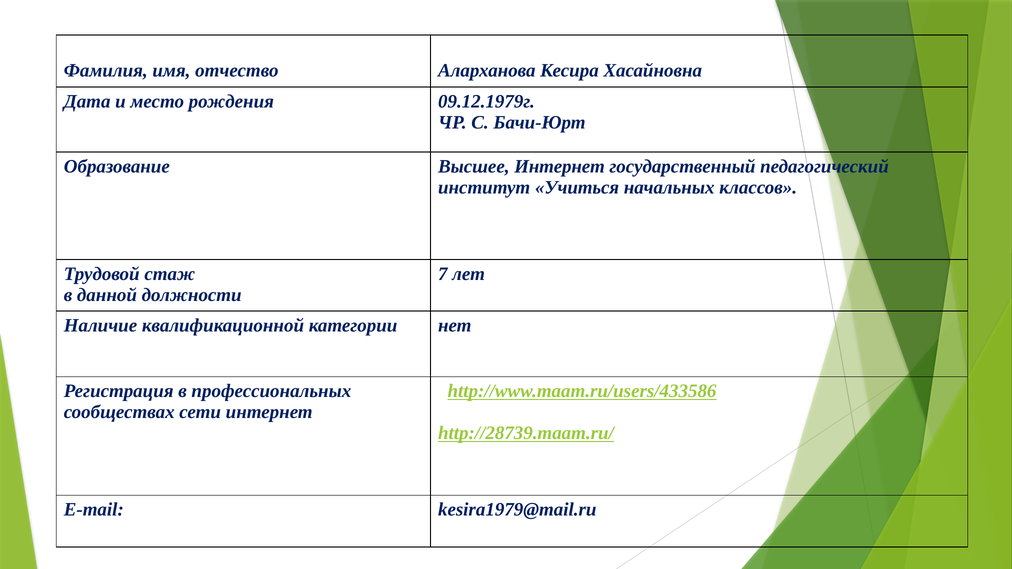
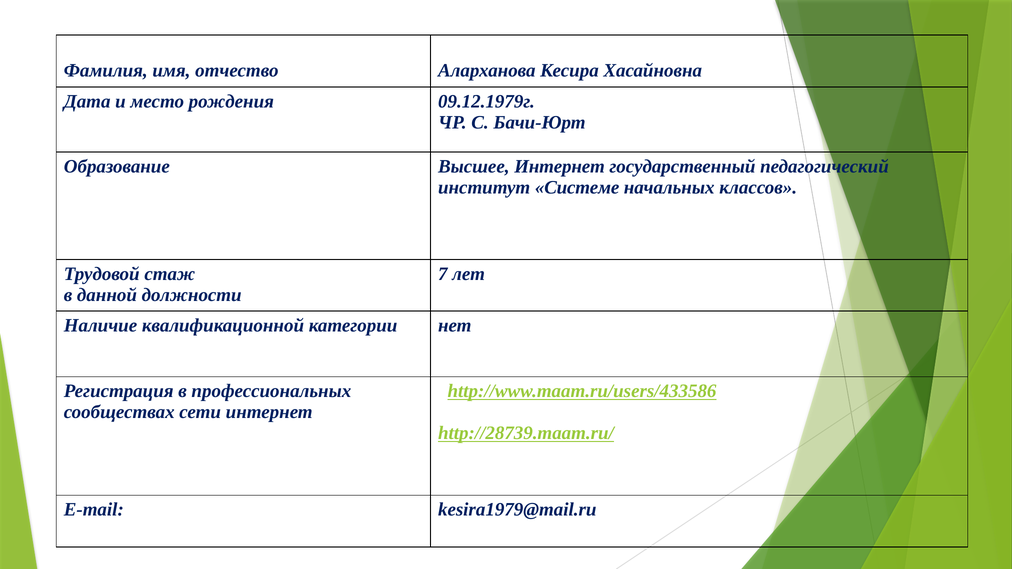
Учиться: Учиться -> Системе
